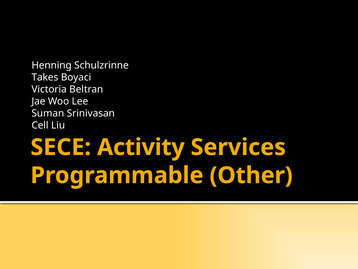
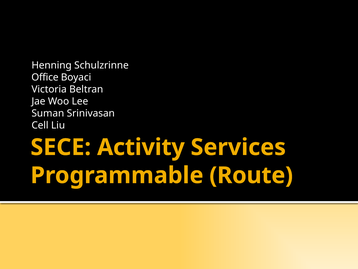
Takes: Takes -> Office
Other: Other -> Route
